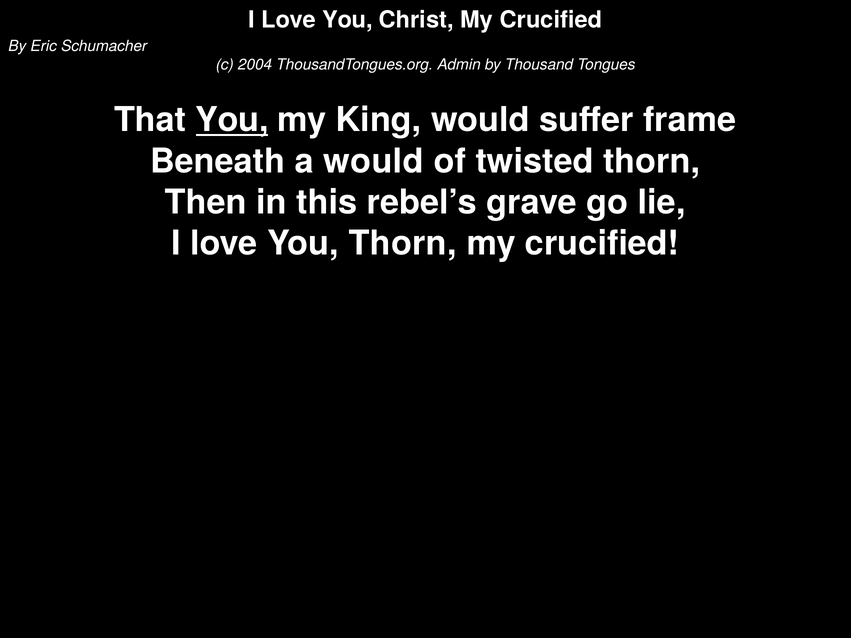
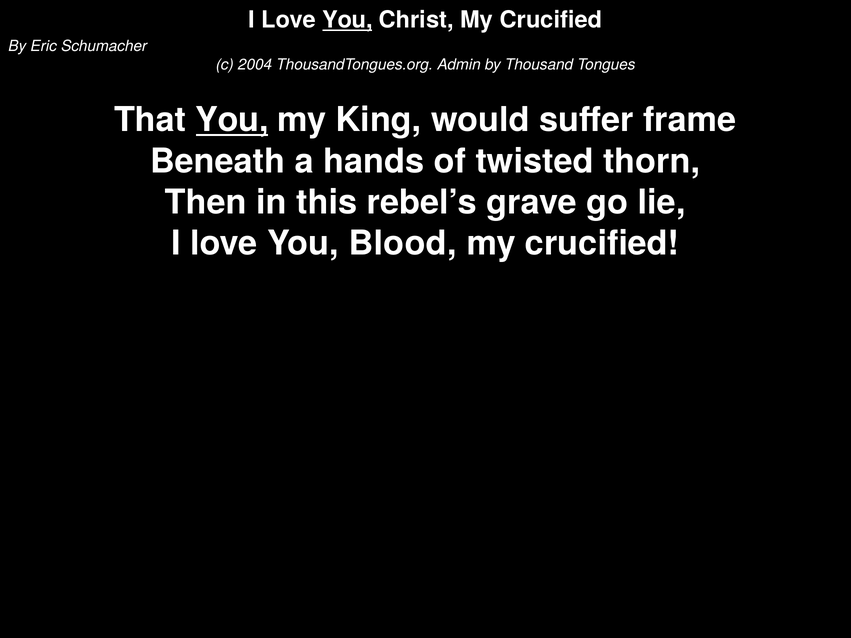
You at (347, 20) underline: none -> present
a would: would -> hands
You Thorn: Thorn -> Blood
